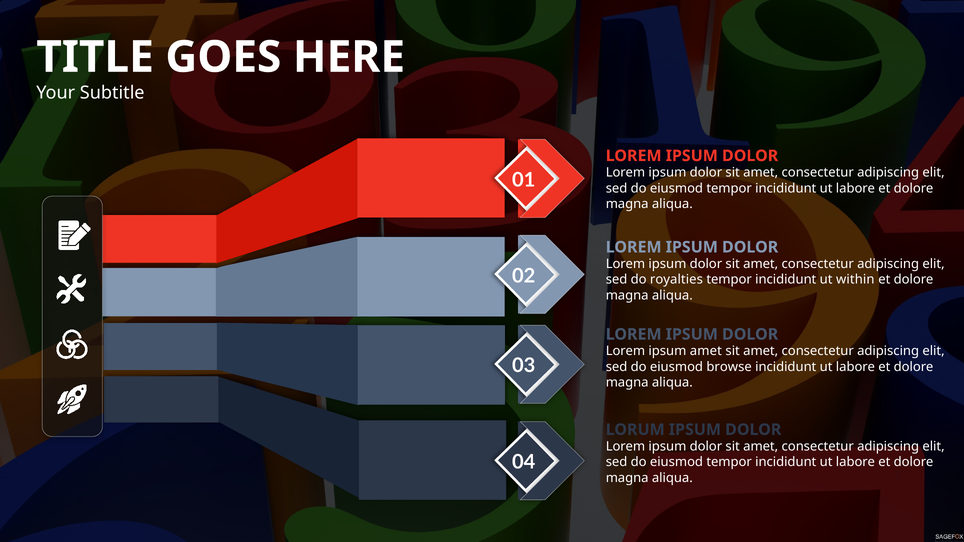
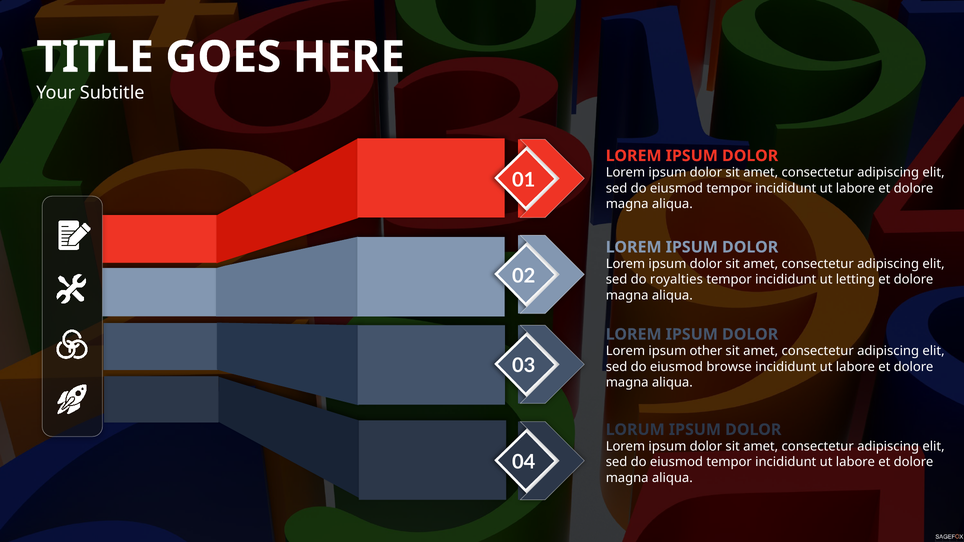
within: within -> letting
ipsum amet: amet -> other
